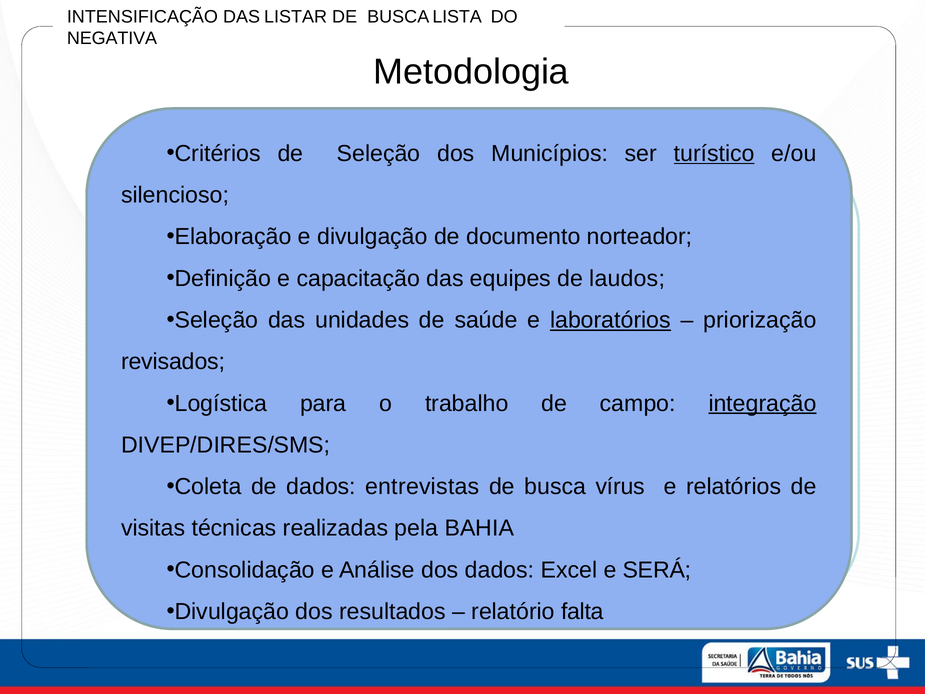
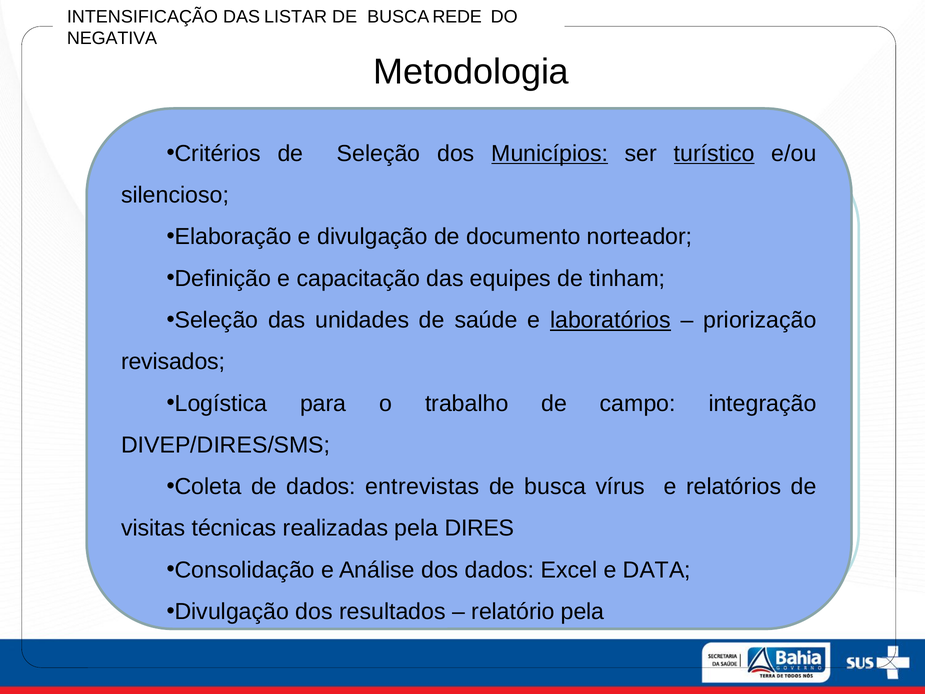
LISTA: LISTA -> REDE
Municípios underline: none -> present
laudos: laudos -> tinham
integração underline: present -> none
BAHIA: BAHIA -> DIRES
SERÁ: SERÁ -> DATA
relatório falta: falta -> pela
